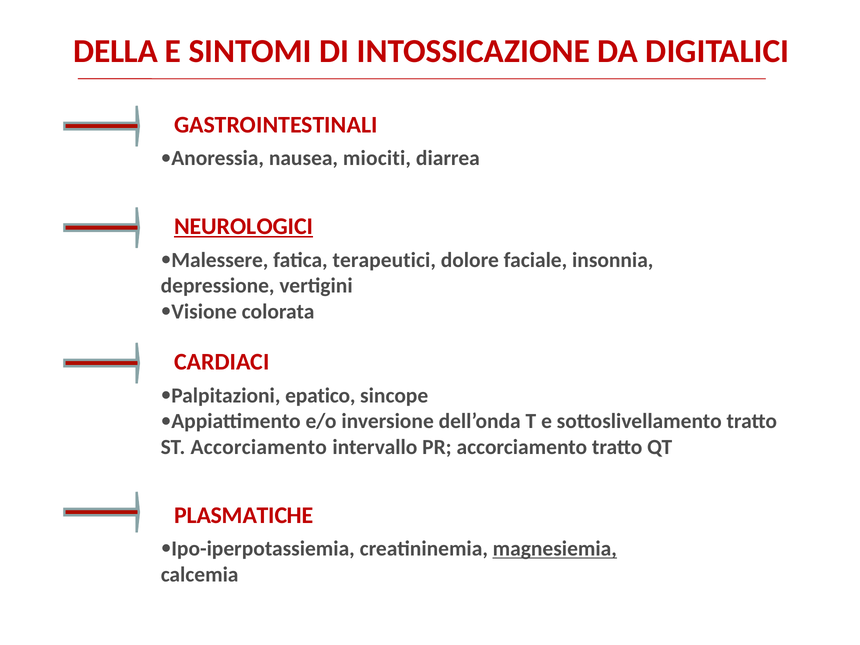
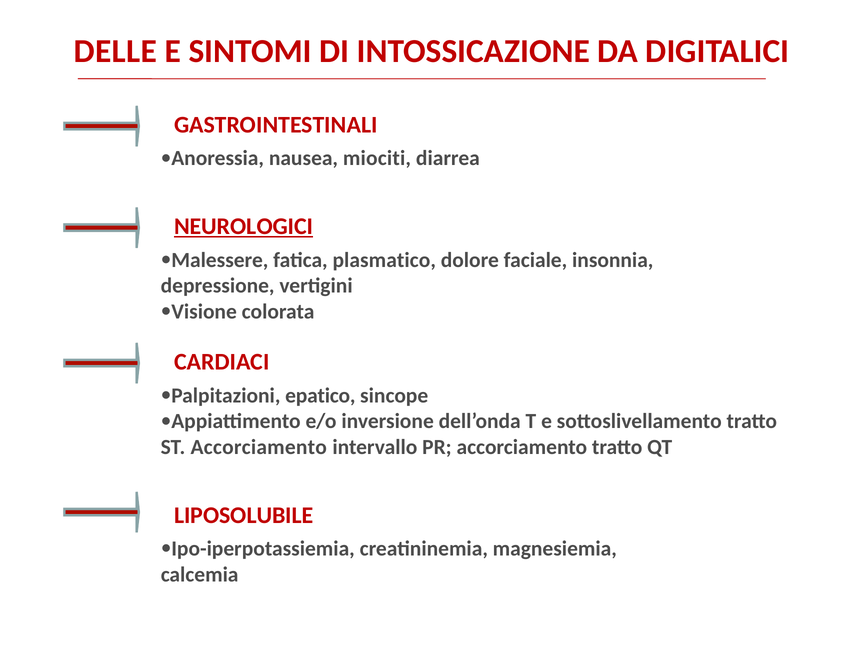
DELLA: DELLA -> DELLE
terapeutici: terapeutici -> plasmatico
PLASMATICHE: PLASMATICHE -> LIPOSOLUBILE
magnesiemia underline: present -> none
